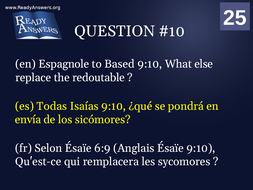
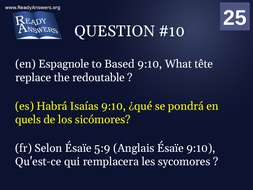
else: else -> tête
Todas: Todas -> Habrá
envía: envía -> quels
6:9: 6:9 -> 5:9
